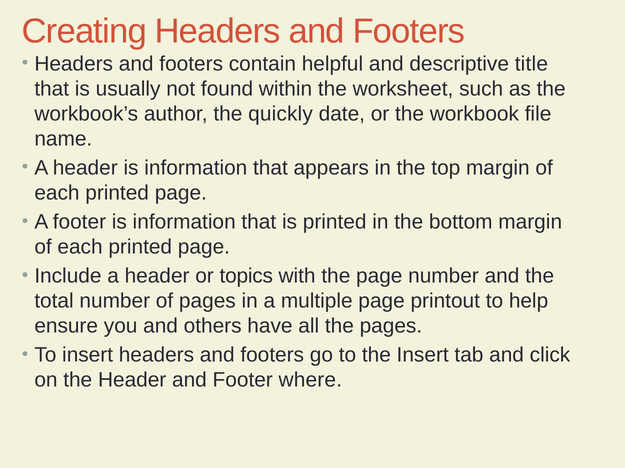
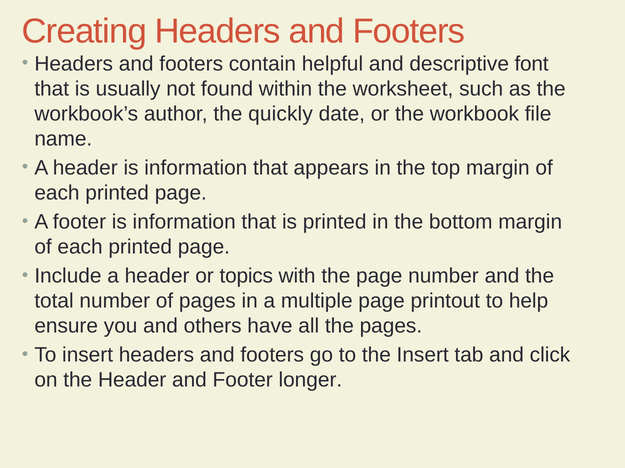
title: title -> font
where: where -> longer
